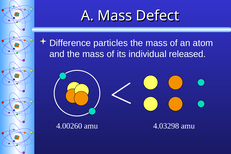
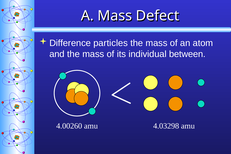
released: released -> between
